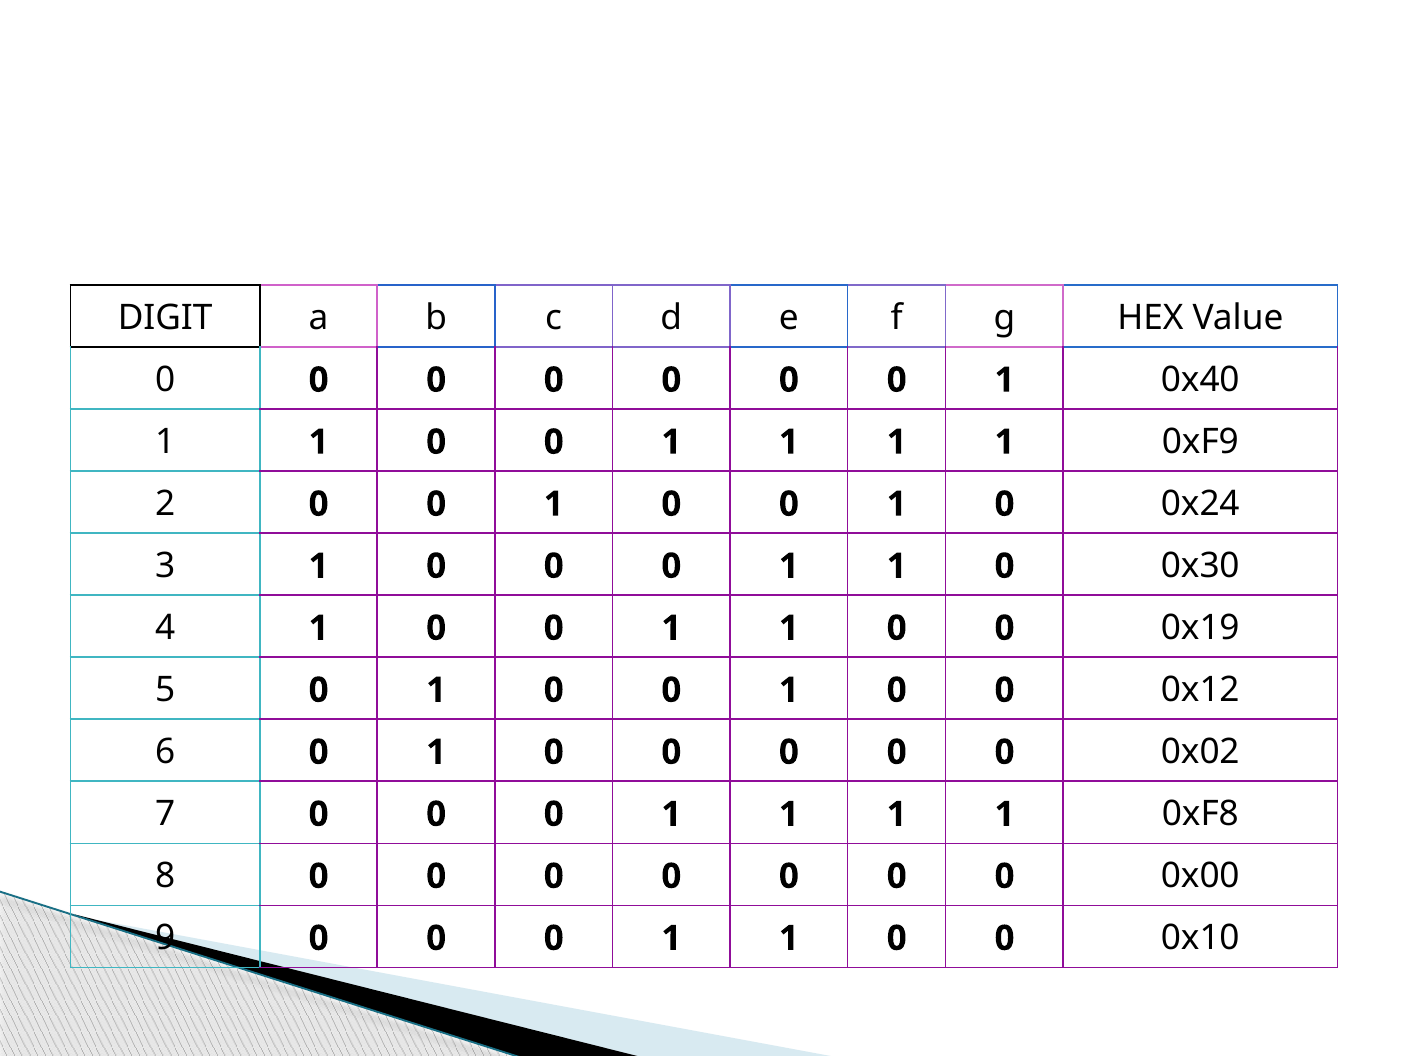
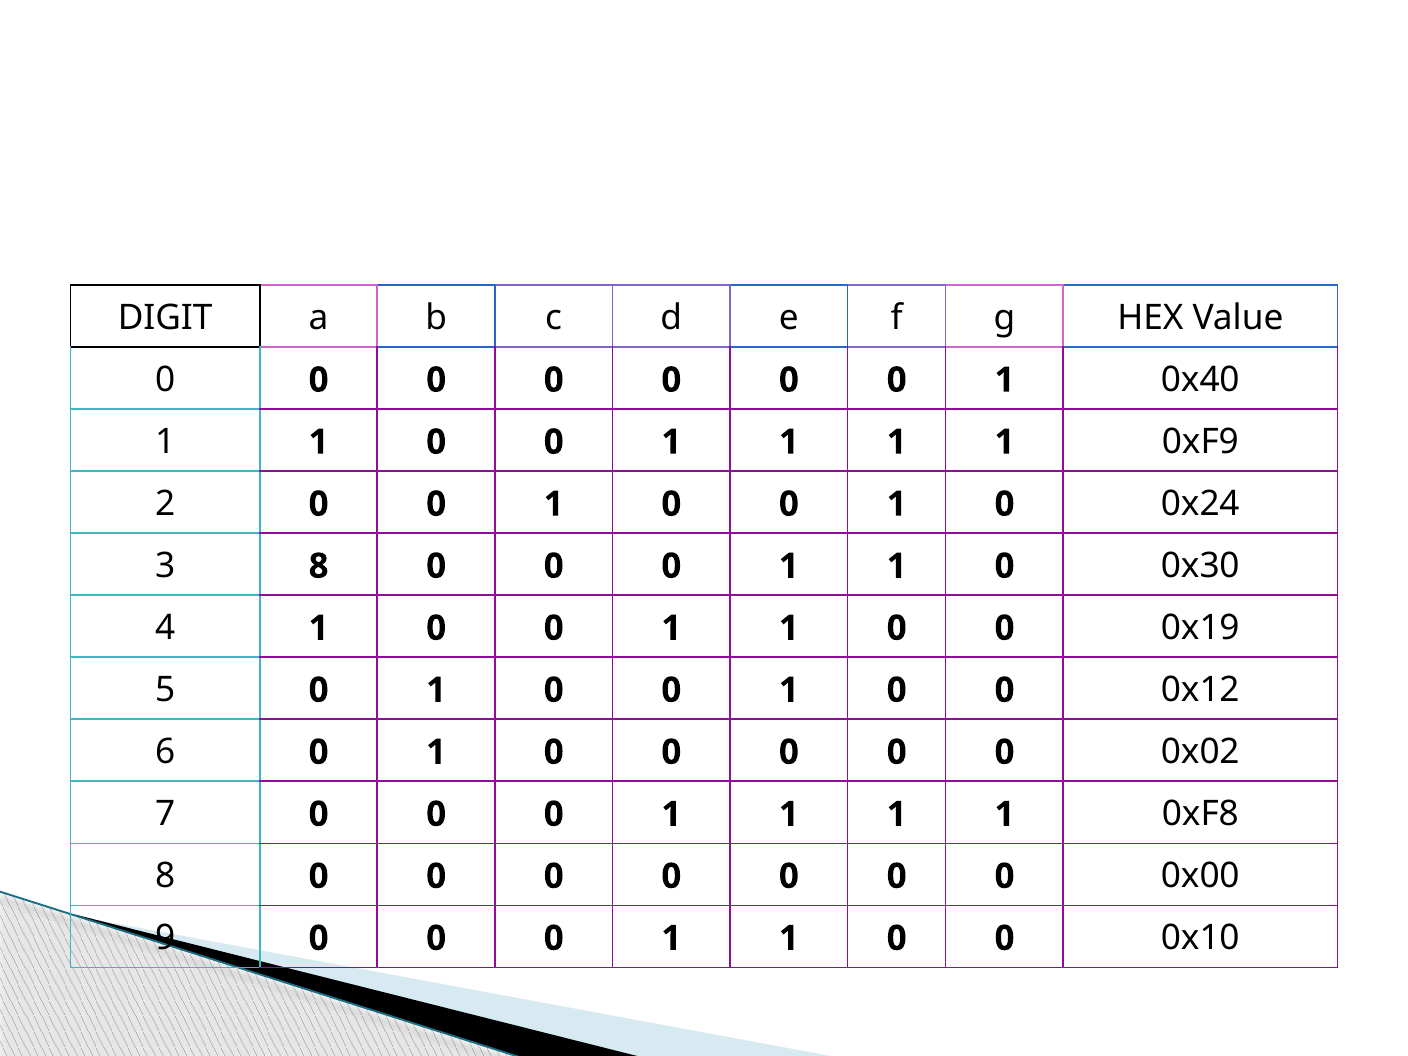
3 1: 1 -> 8
